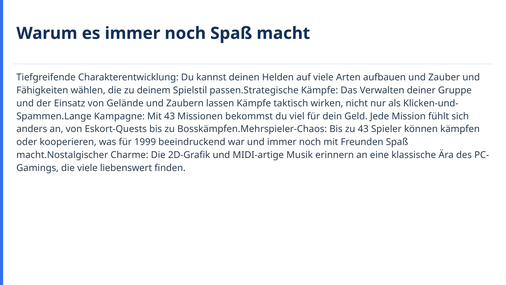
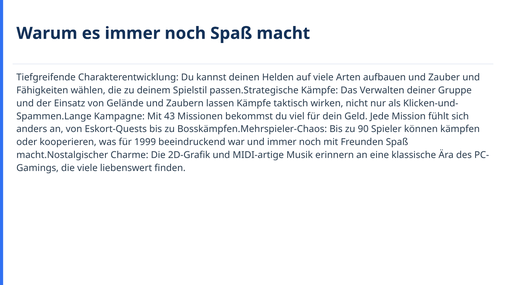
zu 43: 43 -> 90
